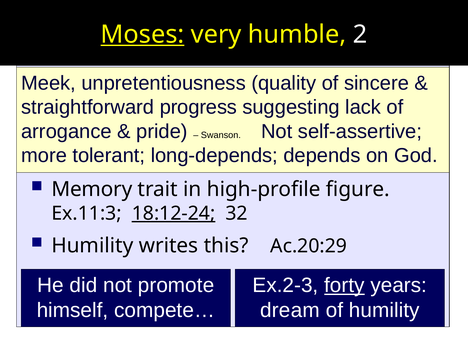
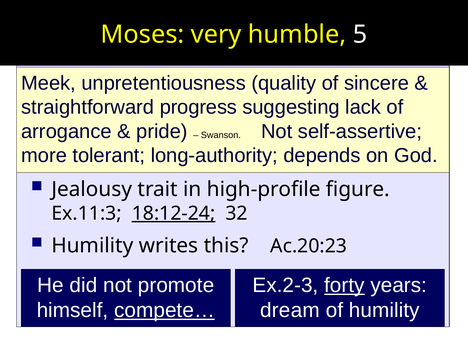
Moses underline: present -> none
2: 2 -> 5
long-depends: long-depends -> long-authority
Memory: Memory -> Jealousy
Ac.20:29: Ac.20:29 -> Ac.20:23
compete… underline: none -> present
